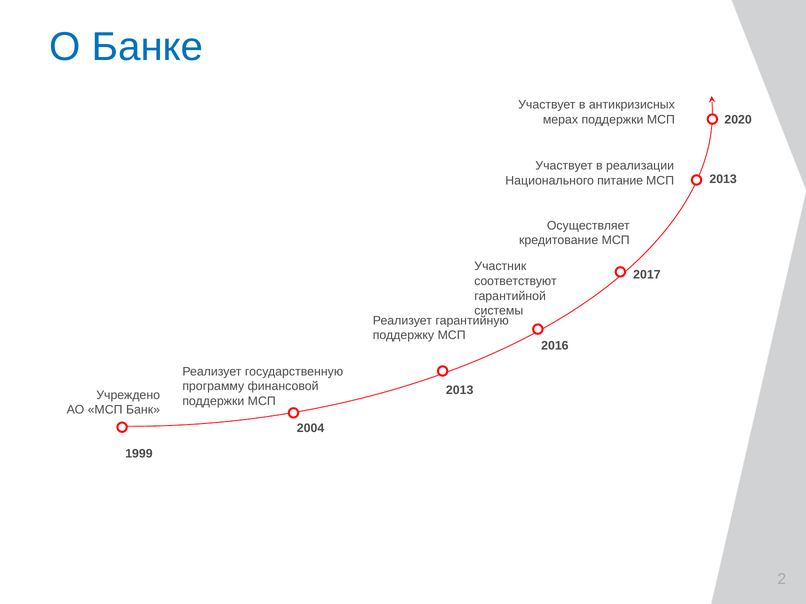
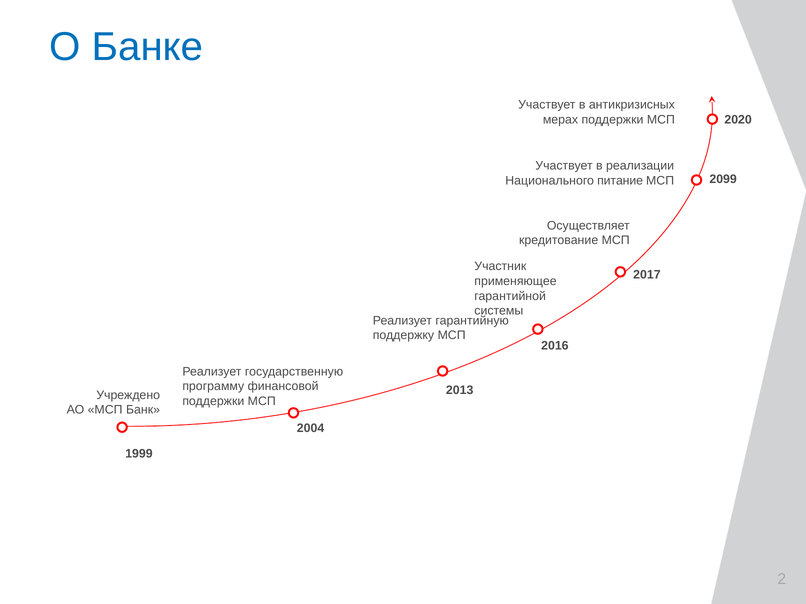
2013 at (723, 179): 2013 -> 2099
соответствуют: соответствуют -> применяющее
